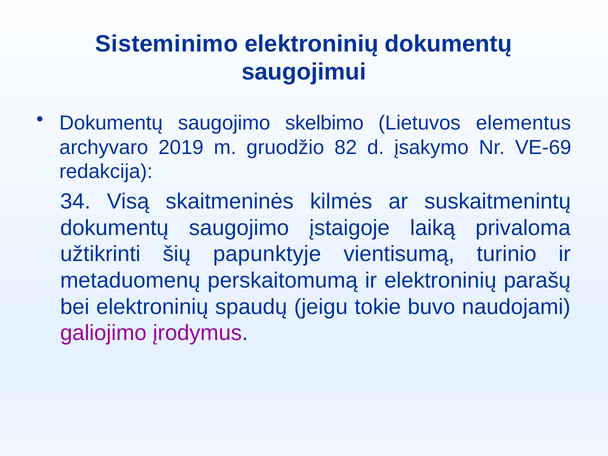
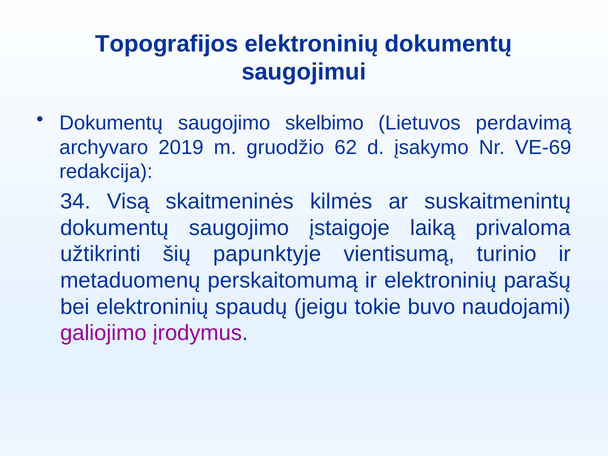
Sisteminimo: Sisteminimo -> Topografijos
elementus: elementus -> perdavimą
82: 82 -> 62
